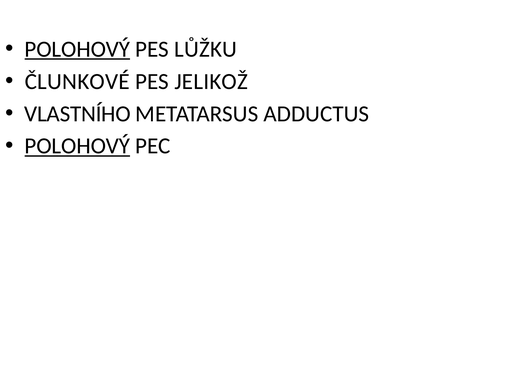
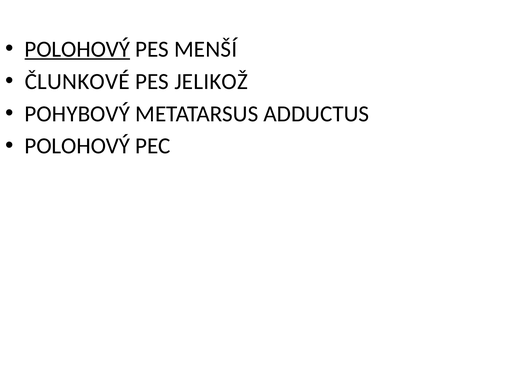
LŮŽKU: LŮŽKU -> MENŠÍ
VLASTNÍHO: VLASTNÍHO -> POHYBOVÝ
POLOHOVÝ at (77, 146) underline: present -> none
